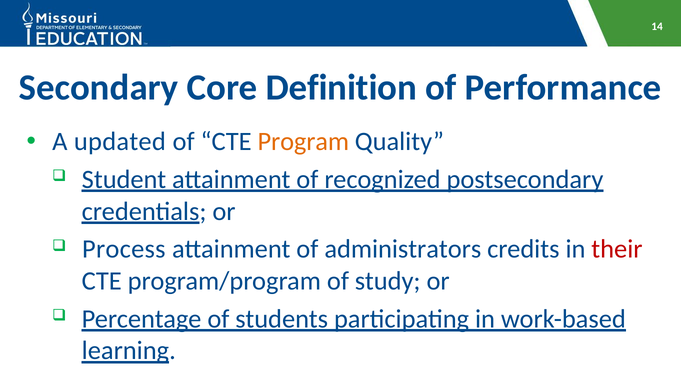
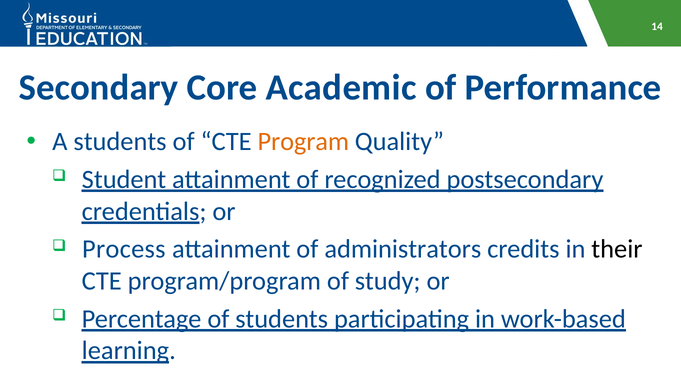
Definition: Definition -> Academic
A updated: updated -> students
their colour: red -> black
